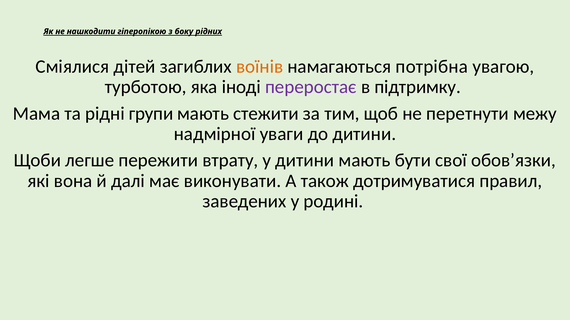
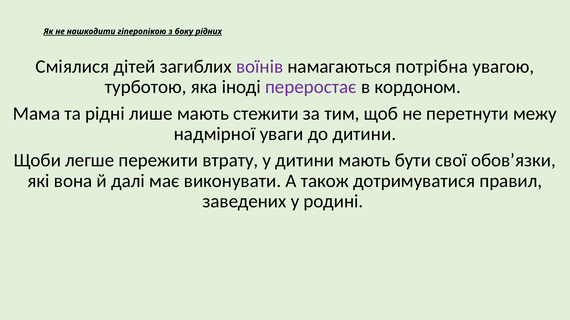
воїнів colour: orange -> purple
підтримку: підтримку -> кордоном
групи: групи -> лише
